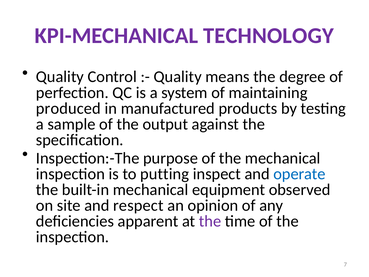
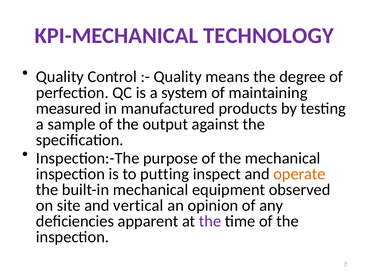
produced: produced -> measured
operate colour: blue -> orange
respect: respect -> vertical
